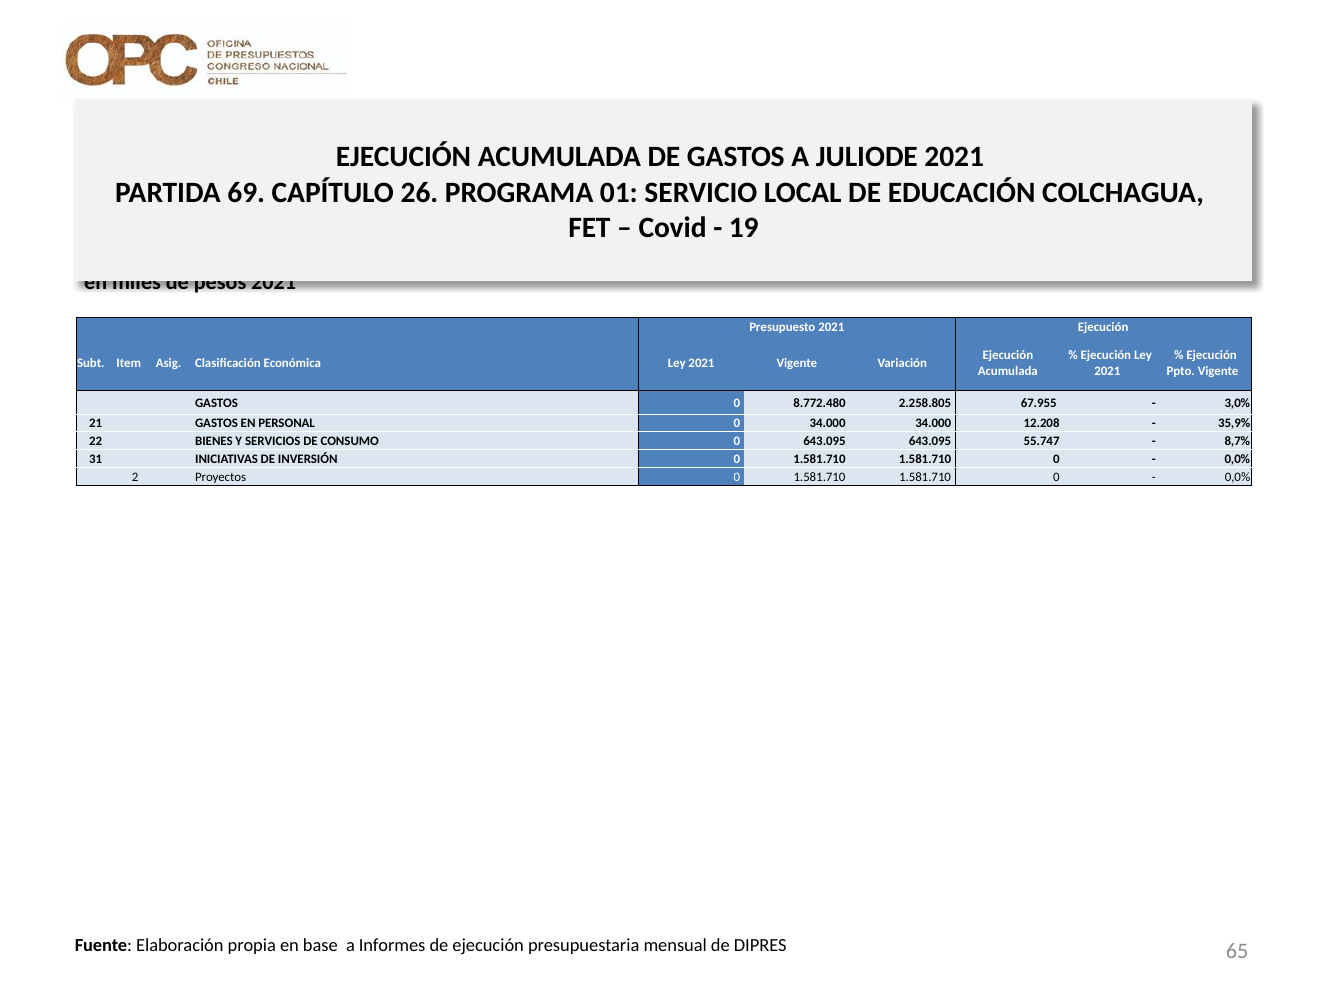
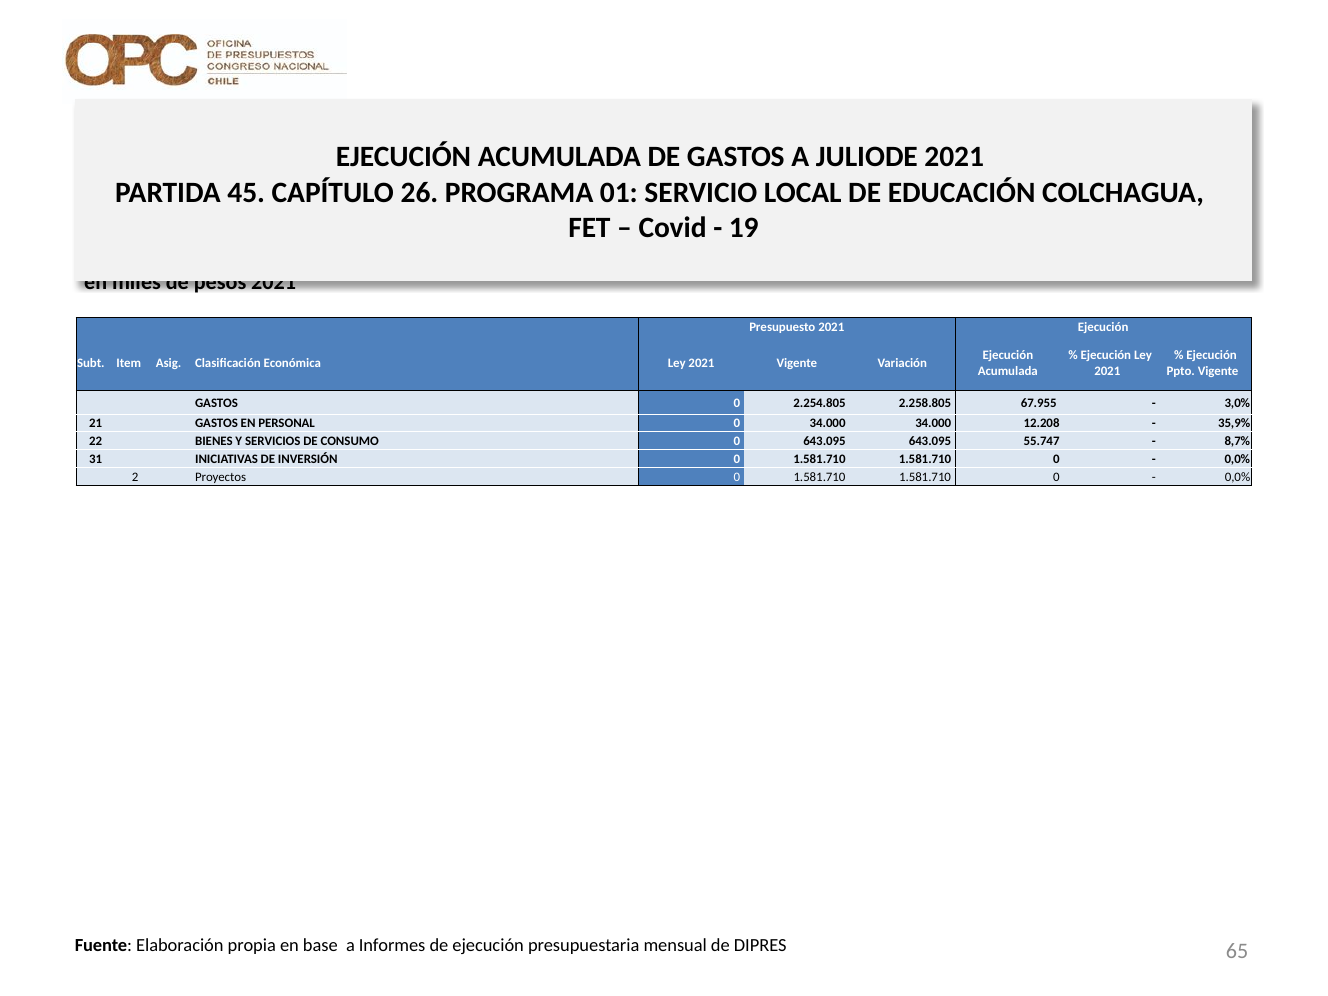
69: 69 -> 45
8.772.480: 8.772.480 -> 2.254.805
